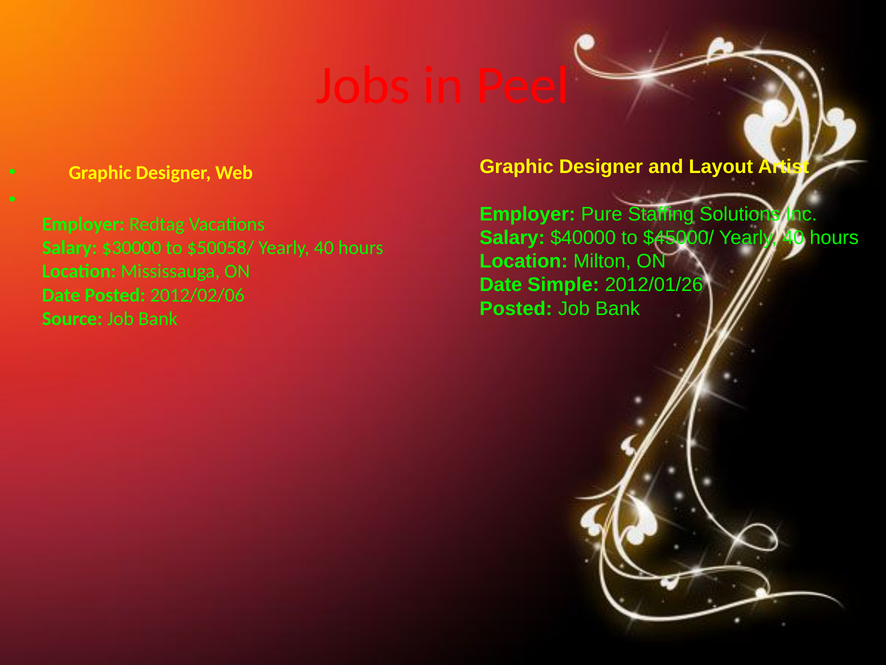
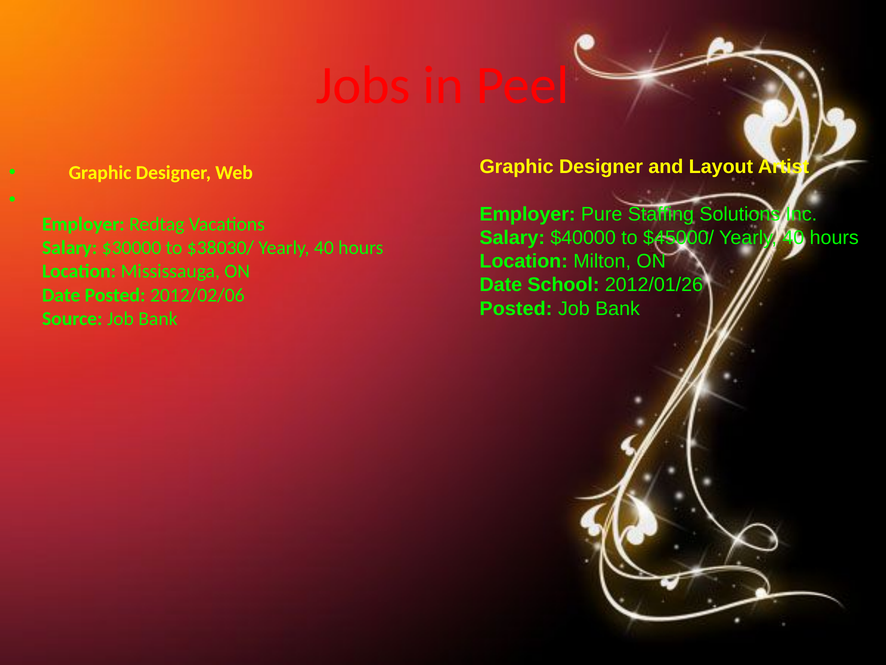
$50058/: $50058/ -> $38030/
Simple: Simple -> School
